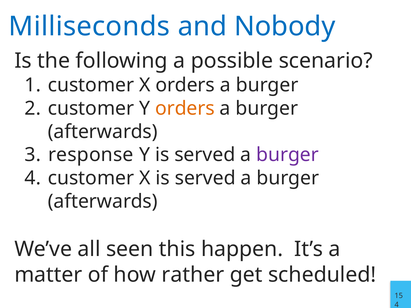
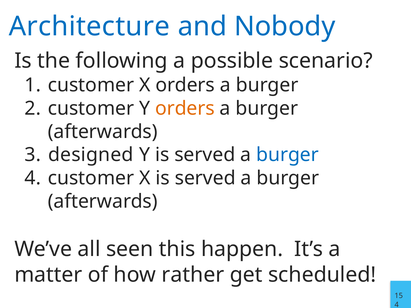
Milliseconds: Milliseconds -> Architecture
response: response -> designed
burger at (288, 155) colour: purple -> blue
